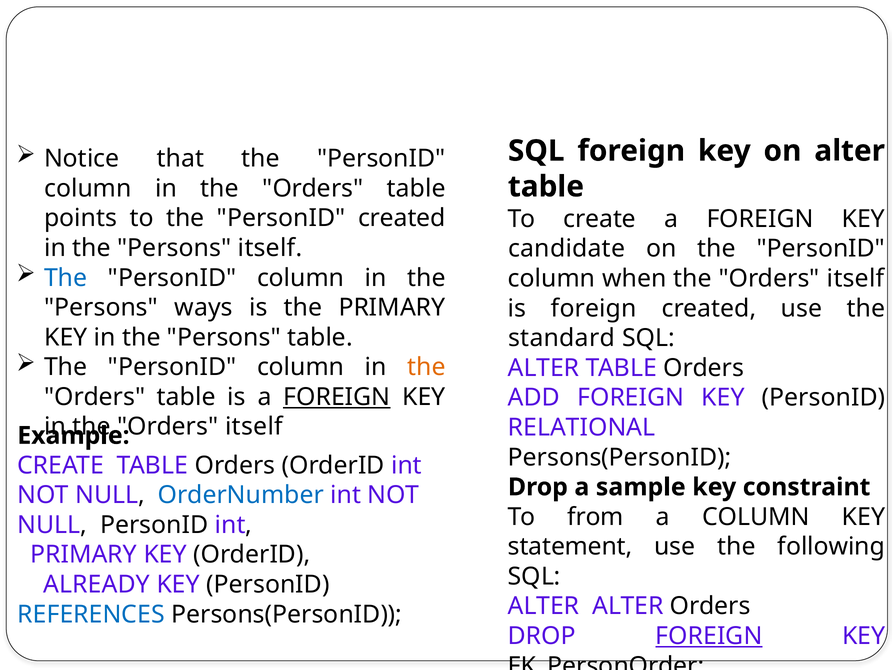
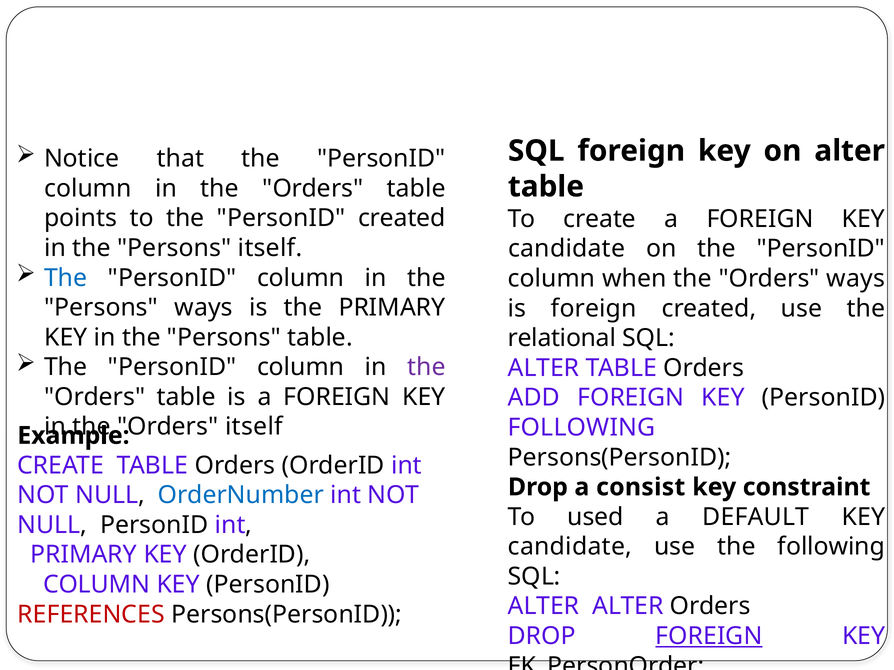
when the Orders itself: itself -> ways
standard: standard -> relational
the at (426, 367) colour: orange -> purple
FOREIGN at (337, 397) underline: present -> none
RELATIONAL at (582, 428): RELATIONAL -> FOLLOWING
sample: sample -> consist
from: from -> used
a COLUMN: COLUMN -> DEFAULT
statement at (570, 547): statement -> candidate
ALREADY at (97, 585): ALREADY -> COLUMN
REFERENCES colour: blue -> red
